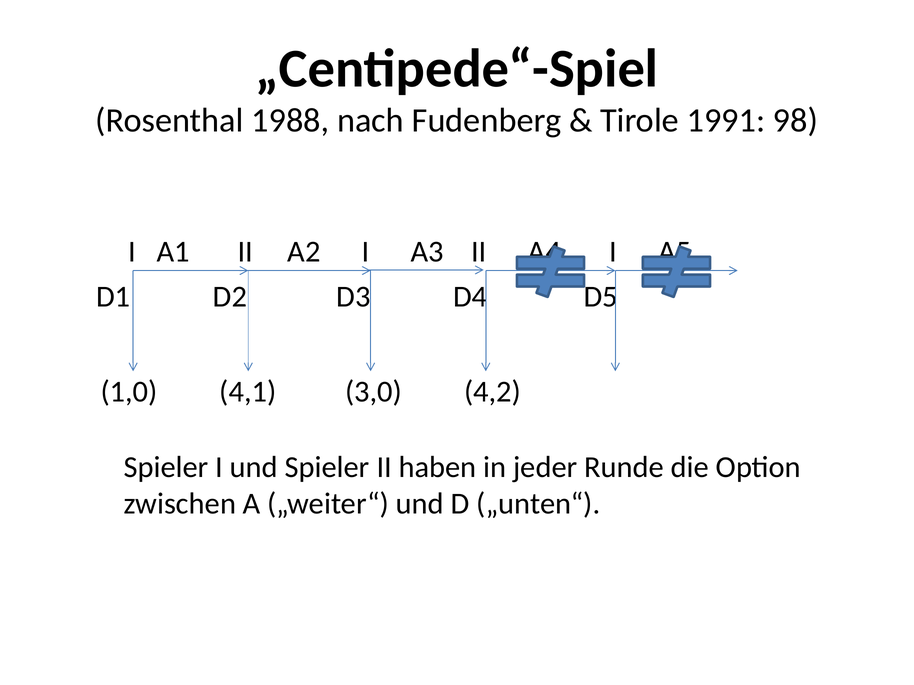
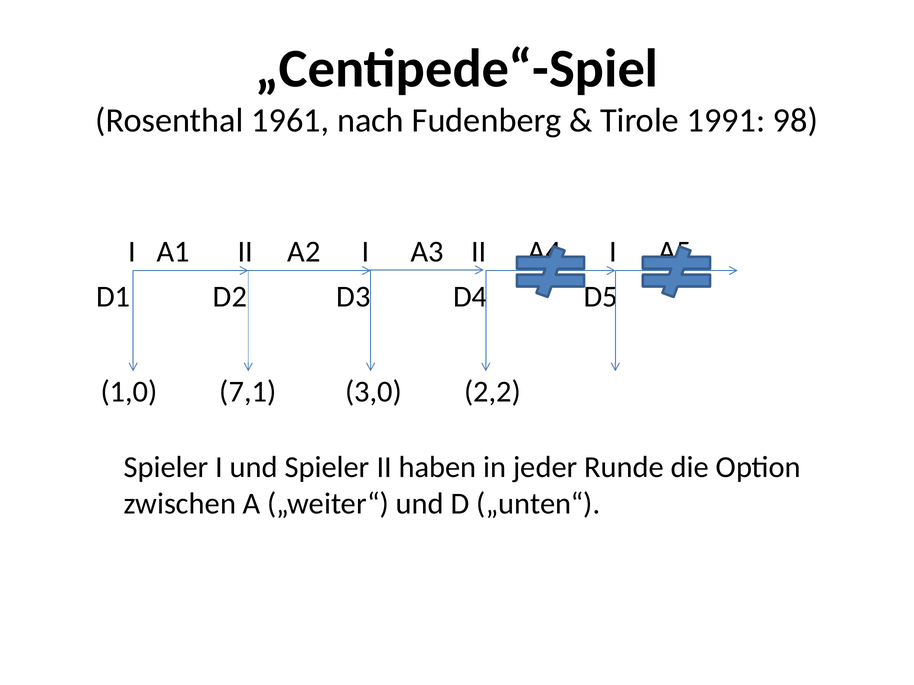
1988: 1988 -> 1961
4,1: 4,1 -> 7,1
4,2: 4,2 -> 2,2
